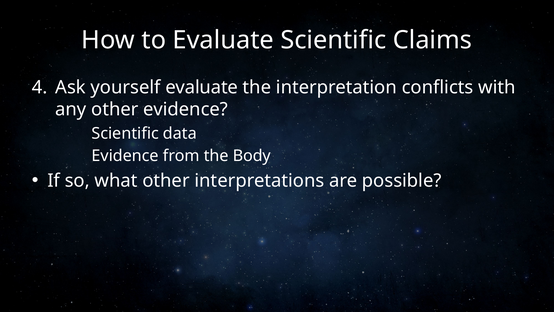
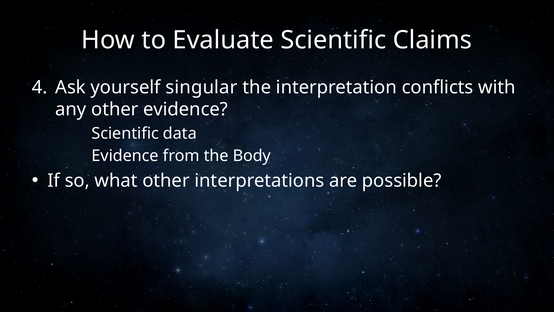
yourself evaluate: evaluate -> singular
